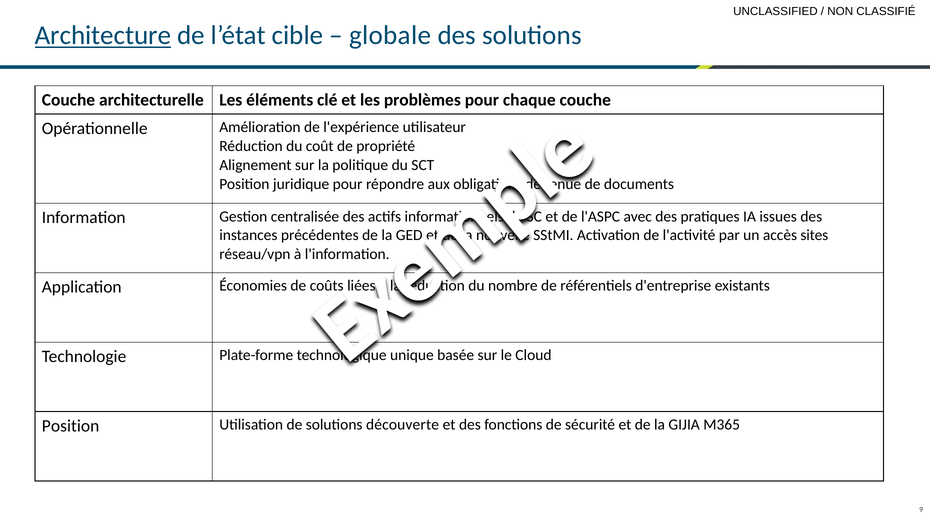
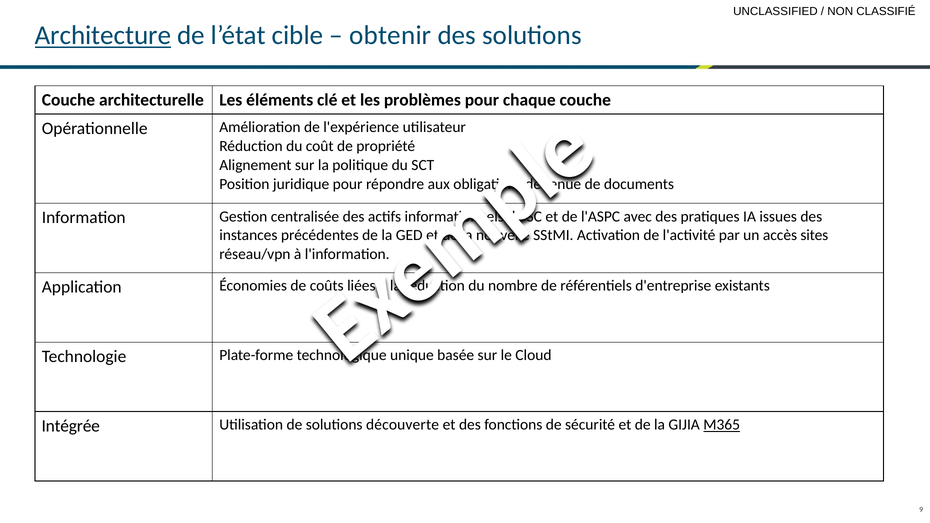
globale: globale -> obtenir
Position at (71, 426): Position -> Intégrée
M365 underline: none -> present
